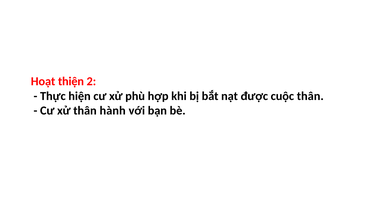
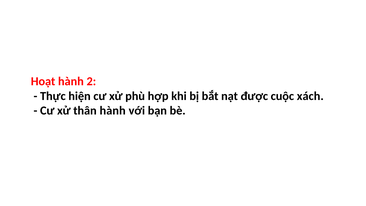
Hoạt thiện: thiện -> hành
cuộc thân: thân -> xách
